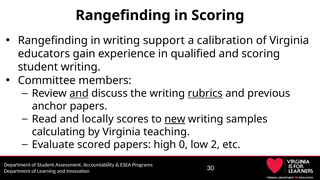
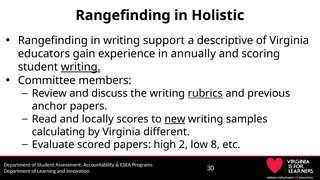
in Scoring: Scoring -> Holistic
calibration: calibration -> descriptive
qualified: qualified -> annually
writing at (81, 67) underline: none -> present
and at (79, 93) underline: present -> none
teaching: teaching -> different
0: 0 -> 2
2: 2 -> 8
